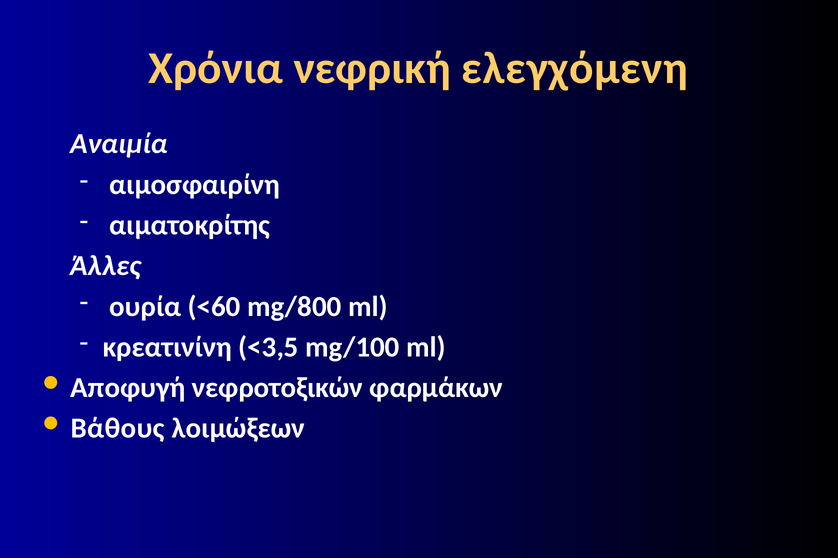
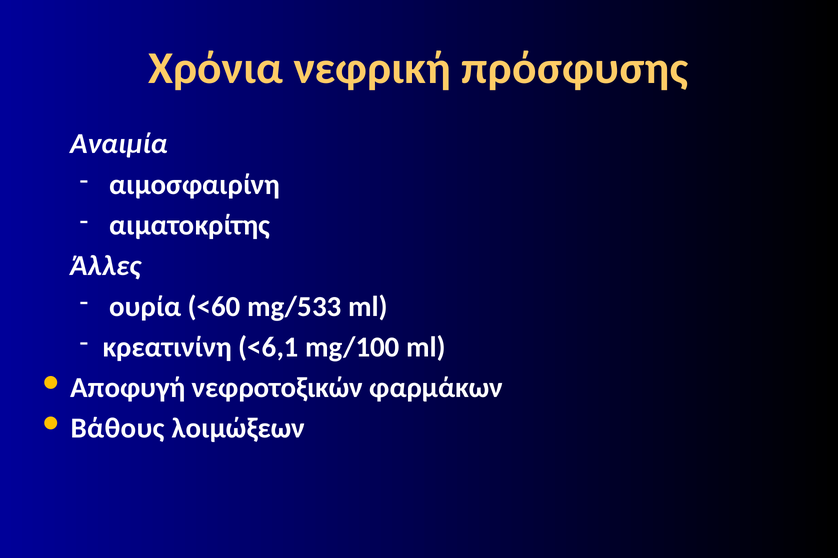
ελεγχόμενη: ελεγχόμενη -> πρόσφυσης
mg/800: mg/800 -> mg/533
<3,5: <3,5 -> <6,1
